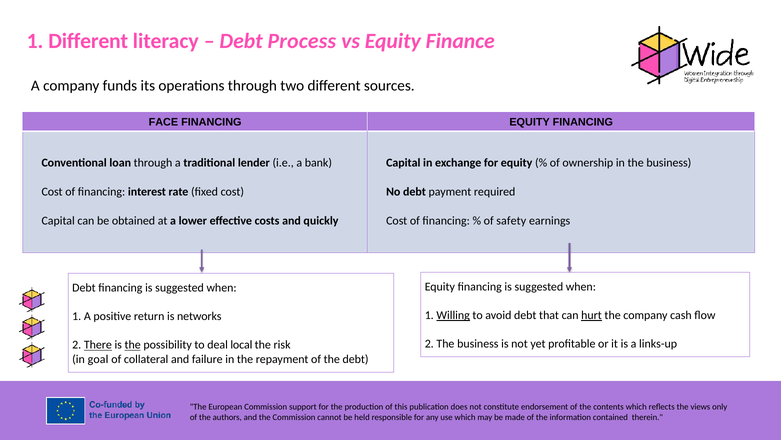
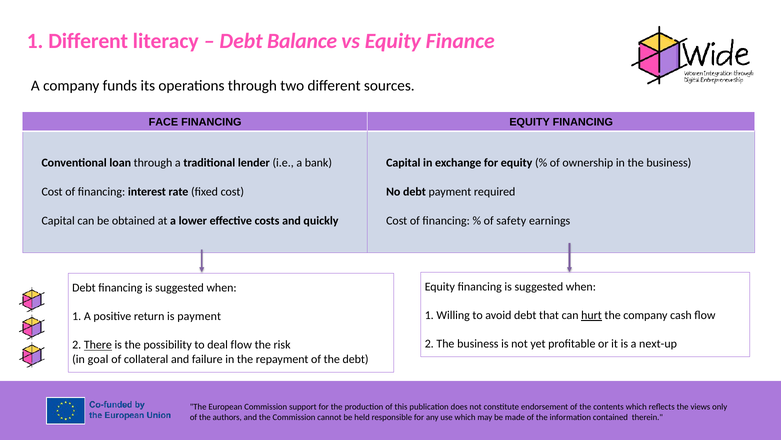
Process: Process -> Balance
Willing underline: present -> none
is networks: networks -> payment
links-up: links-up -> next-up
the at (133, 344) underline: present -> none
deal local: local -> flow
